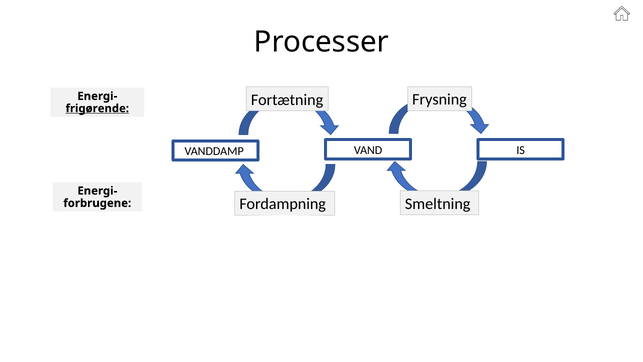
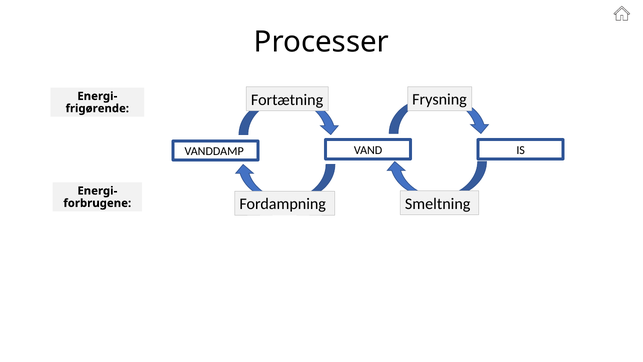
frigørende underline: present -> none
